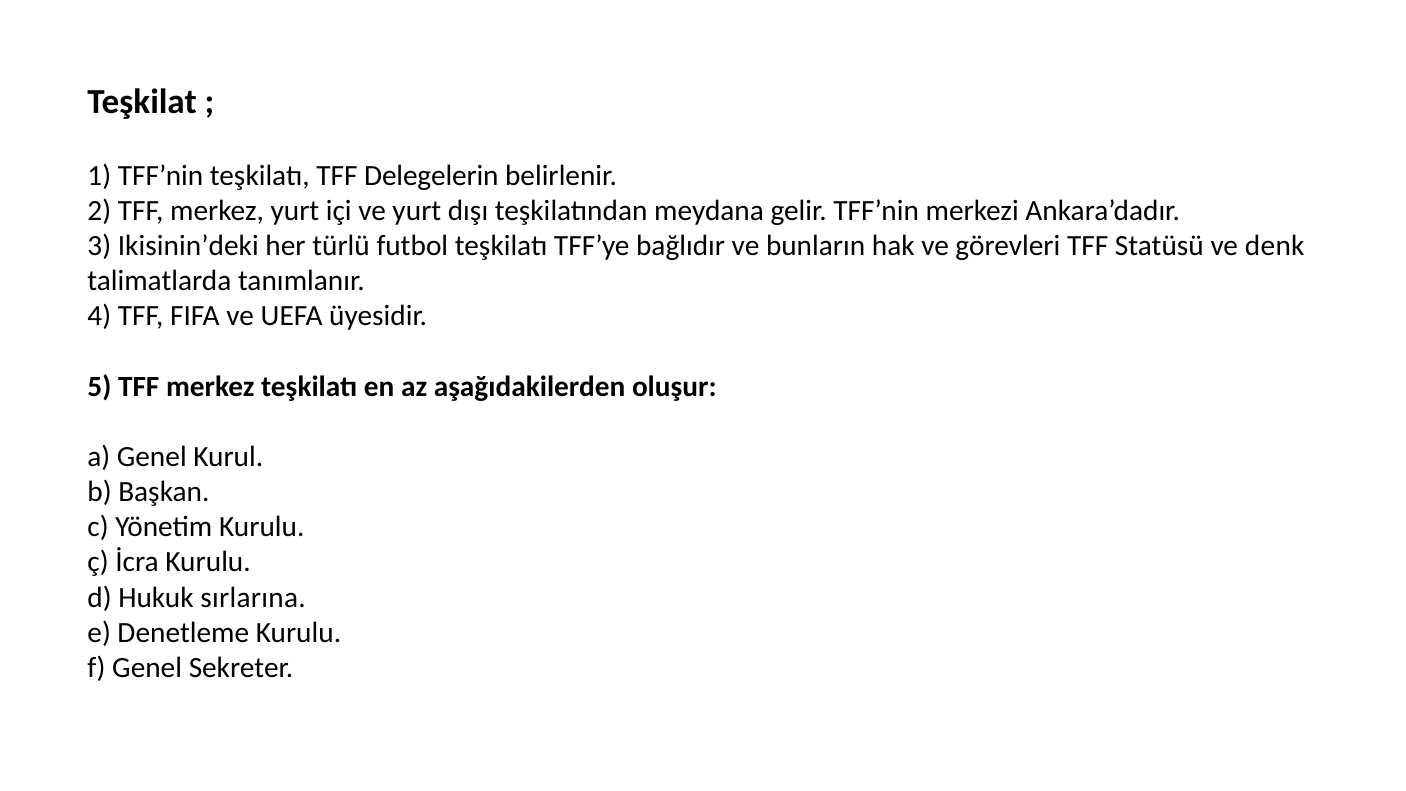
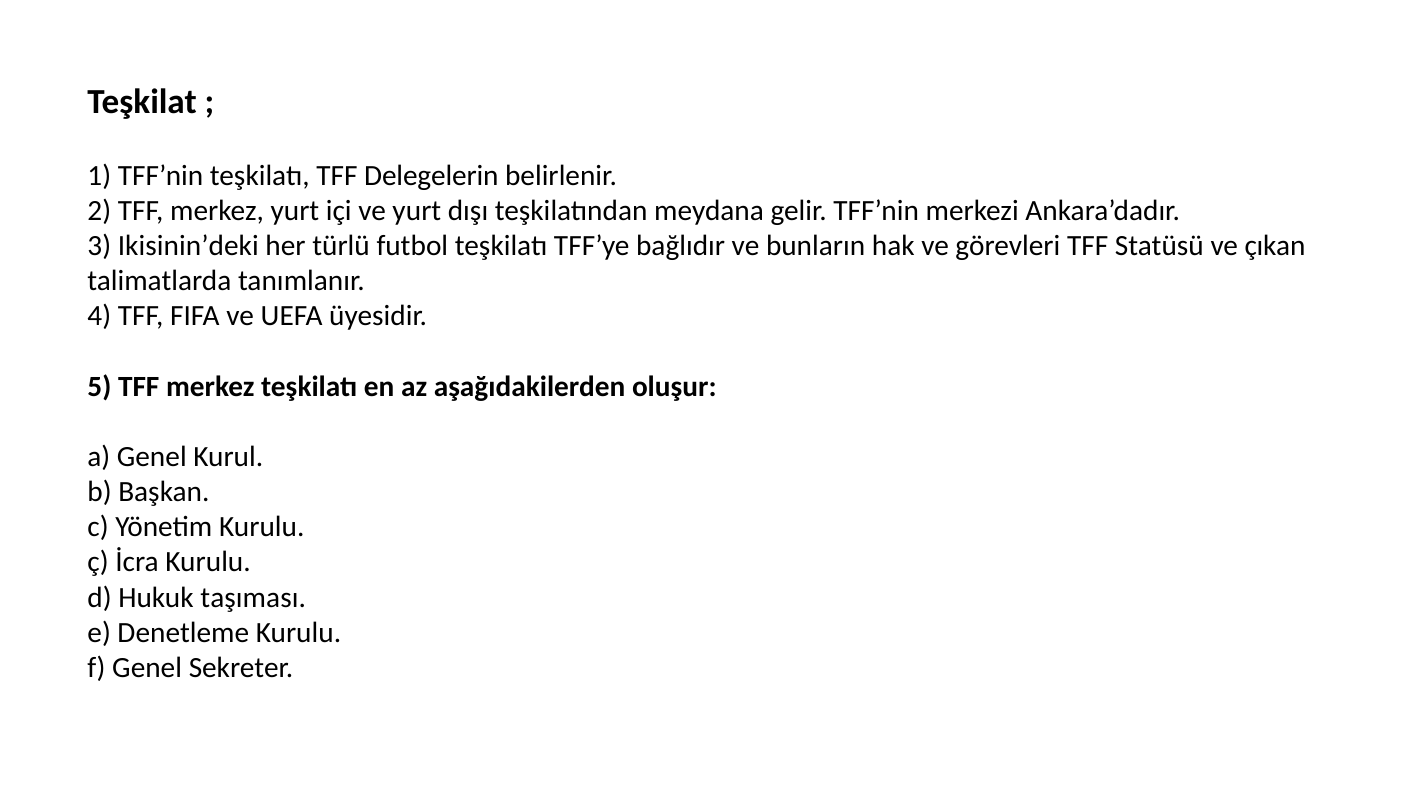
denk: denk -> çıkan
sırlarına: sırlarına -> taşıması
